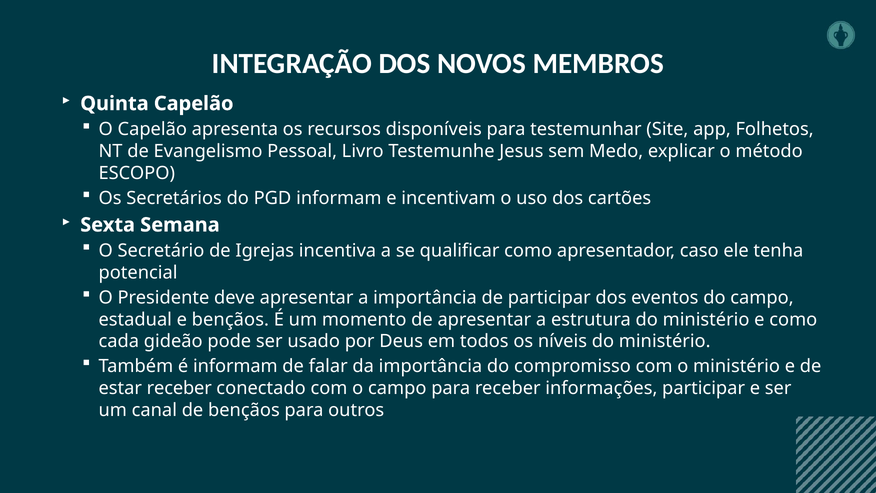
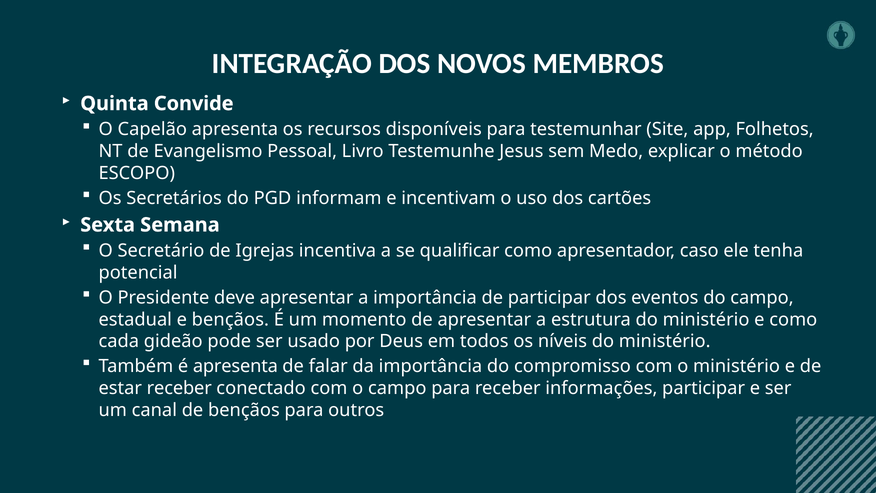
Quinta Capelão: Capelão -> Convide
é informam: informam -> apresenta
